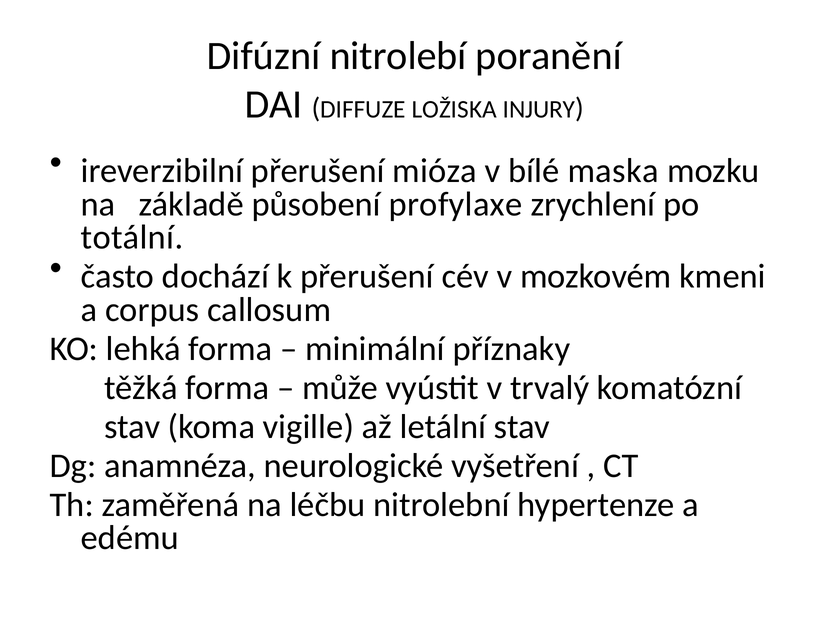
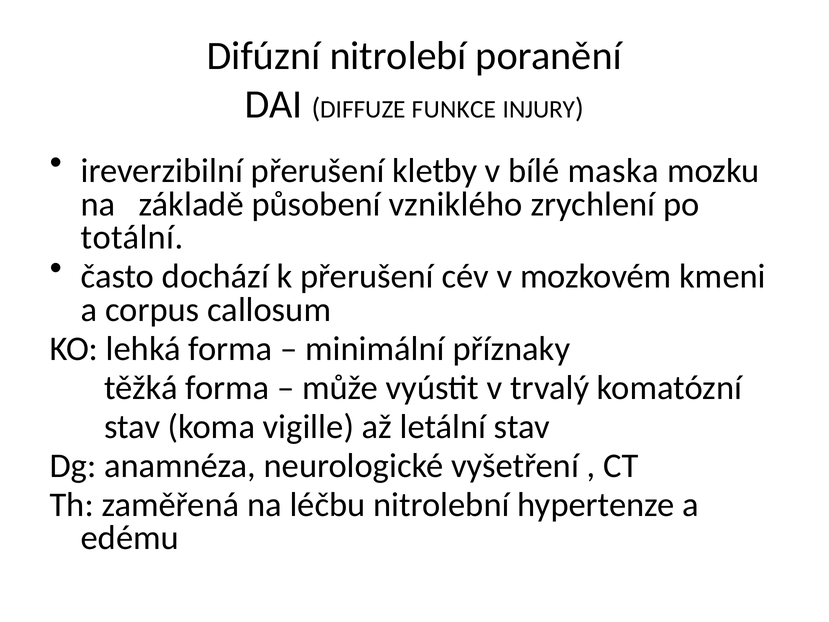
LOŽISKA: LOŽISKA -> FUNKCE
mióza: mióza -> kletby
profylaxe: profylaxe -> vzniklého
